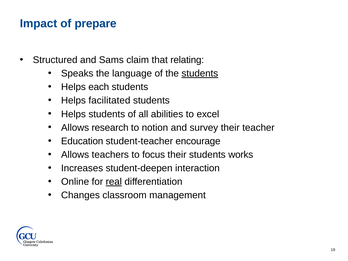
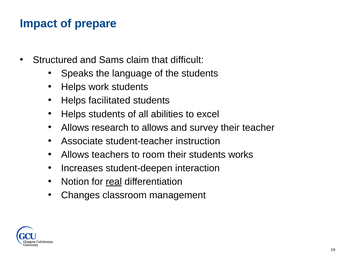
relating: relating -> difficult
students at (200, 73) underline: present -> none
each: each -> work
to notion: notion -> allows
Education: Education -> Associate
encourage: encourage -> instruction
focus: focus -> room
Online: Online -> Notion
